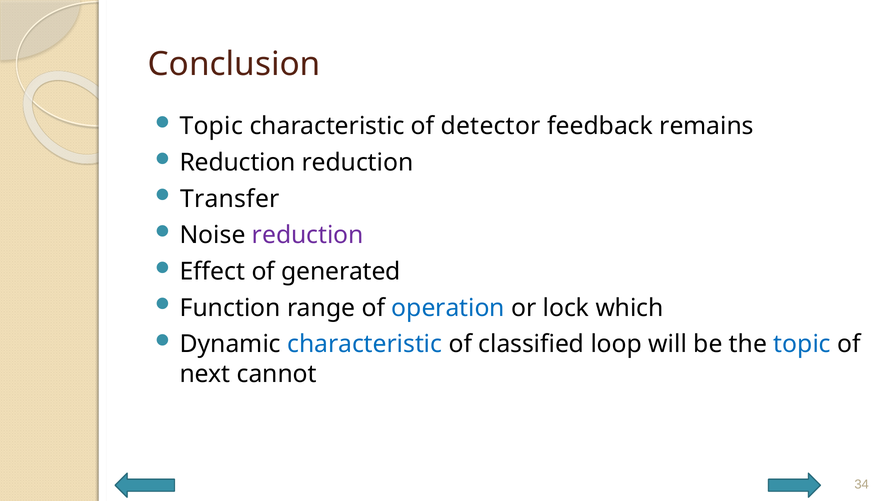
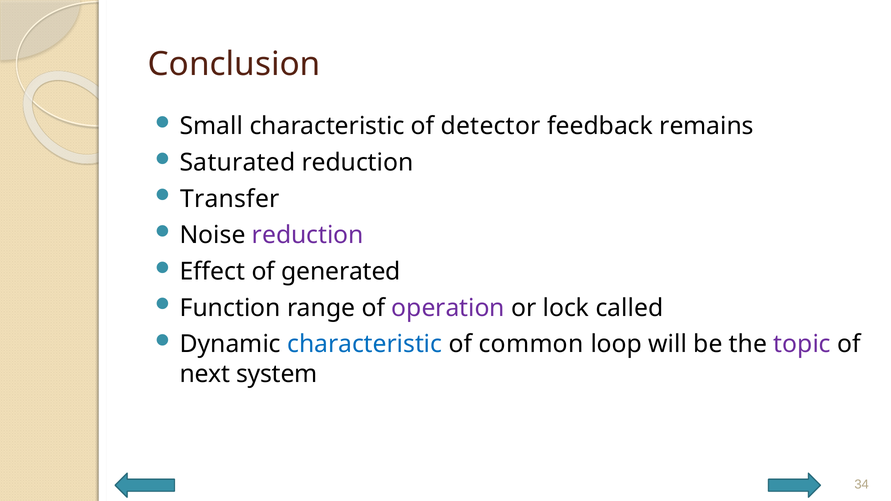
Topic at (211, 126): Topic -> Small
Reduction at (238, 163): Reduction -> Saturated
operation colour: blue -> purple
which: which -> called
classified: classified -> common
topic at (802, 344) colour: blue -> purple
cannot: cannot -> system
